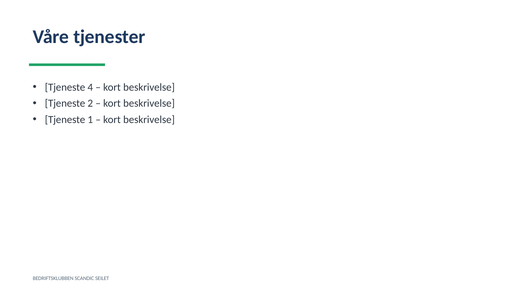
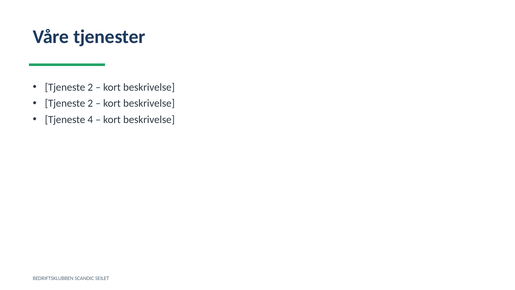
4 at (90, 87): 4 -> 2
1: 1 -> 4
